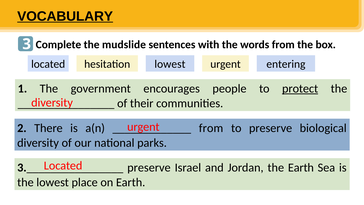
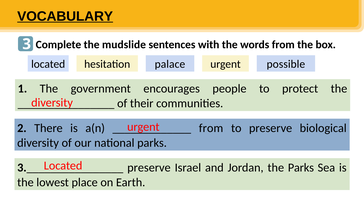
hesitation lowest: lowest -> palace
entering: entering -> possible
protect underline: present -> none
the Earth: Earth -> Parks
